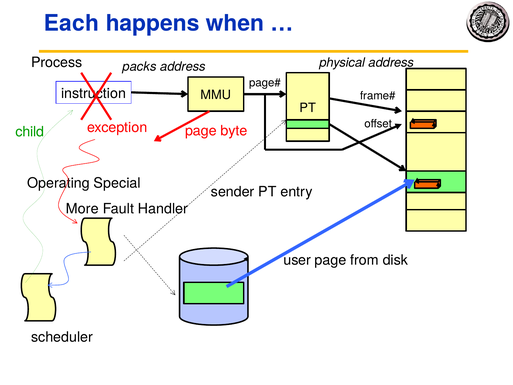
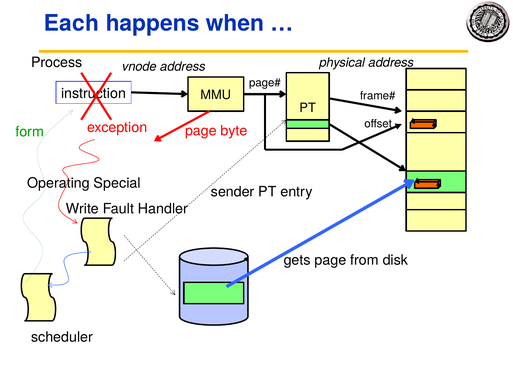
packs: packs -> vnode
child: child -> form
More: More -> Write
user: user -> gets
